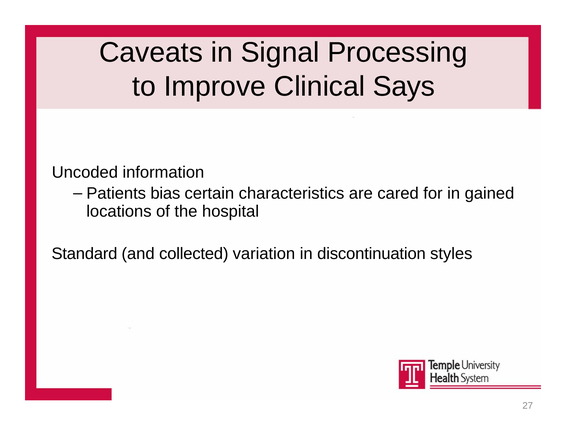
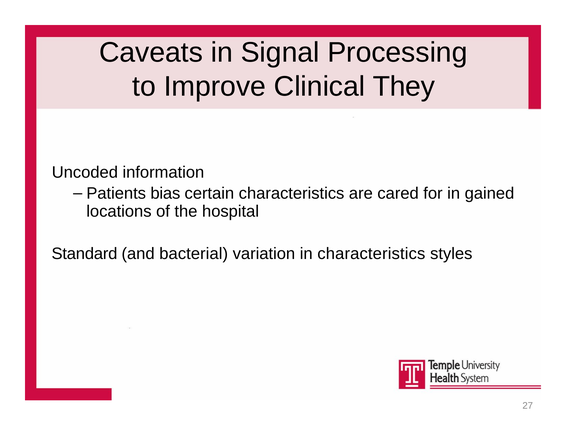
Says: Says -> They
collected: collected -> bacterial
in discontinuation: discontinuation -> characteristics
